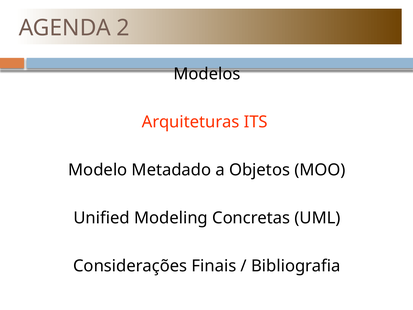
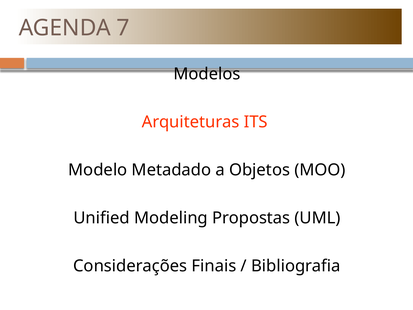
2: 2 -> 7
Concretas: Concretas -> Propostas
